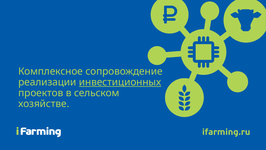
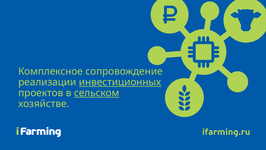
сельском underline: none -> present
